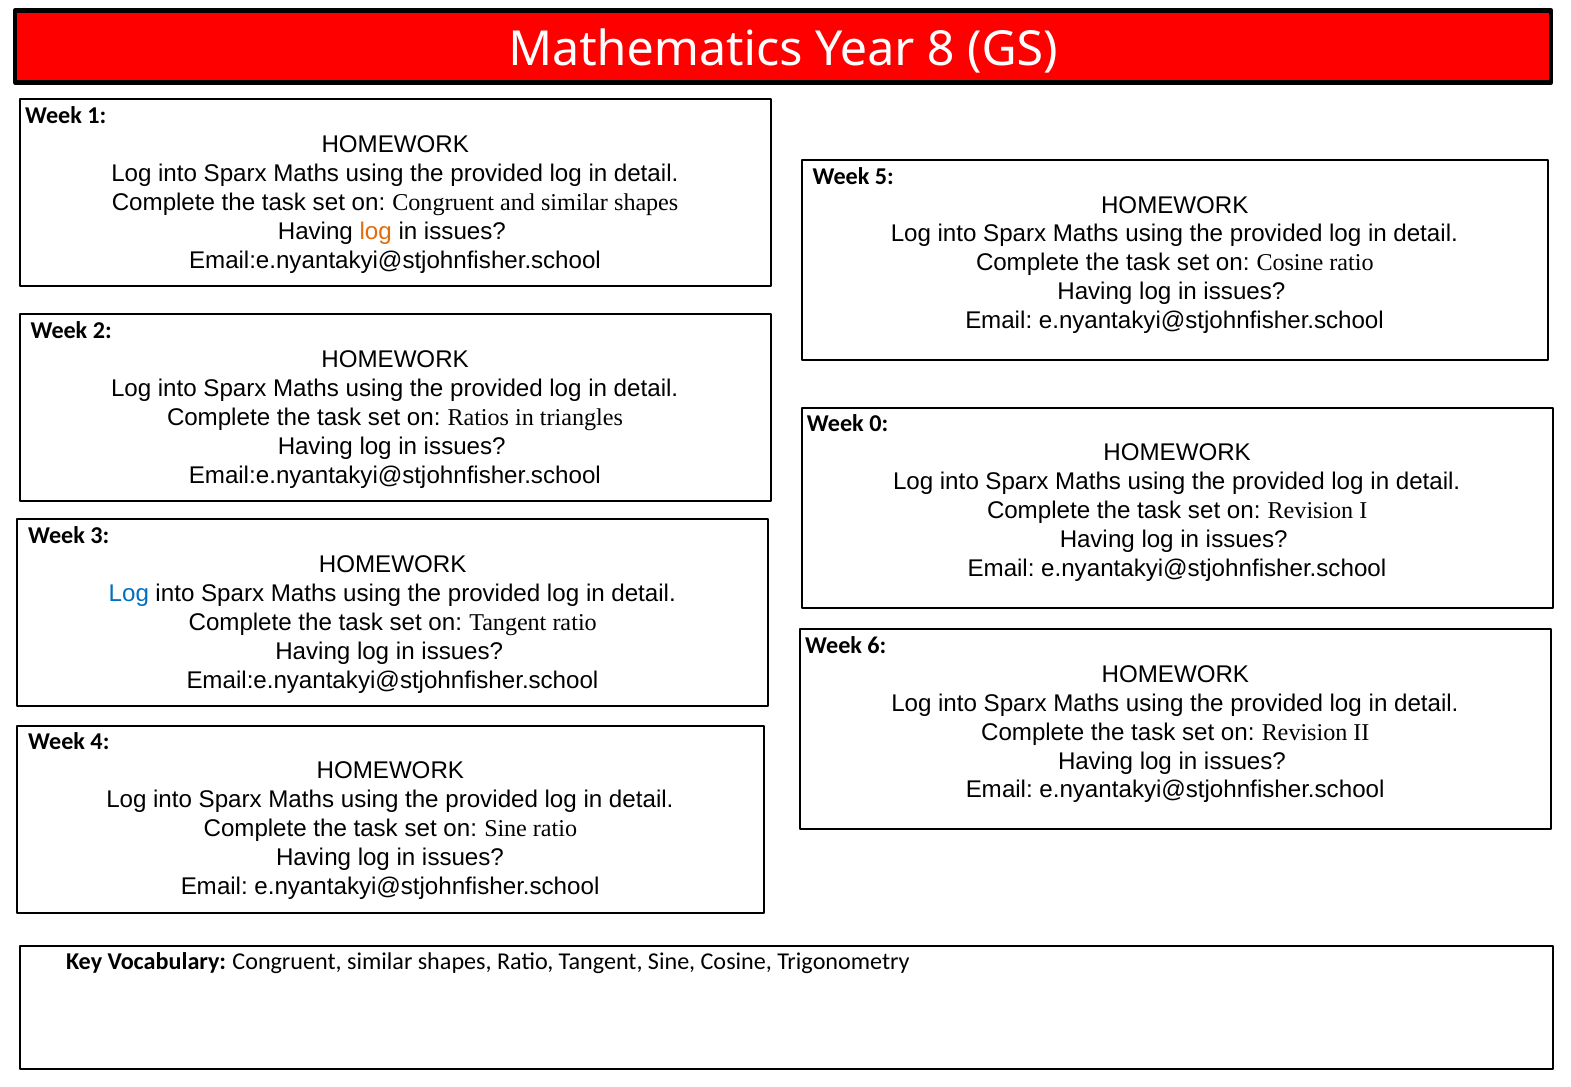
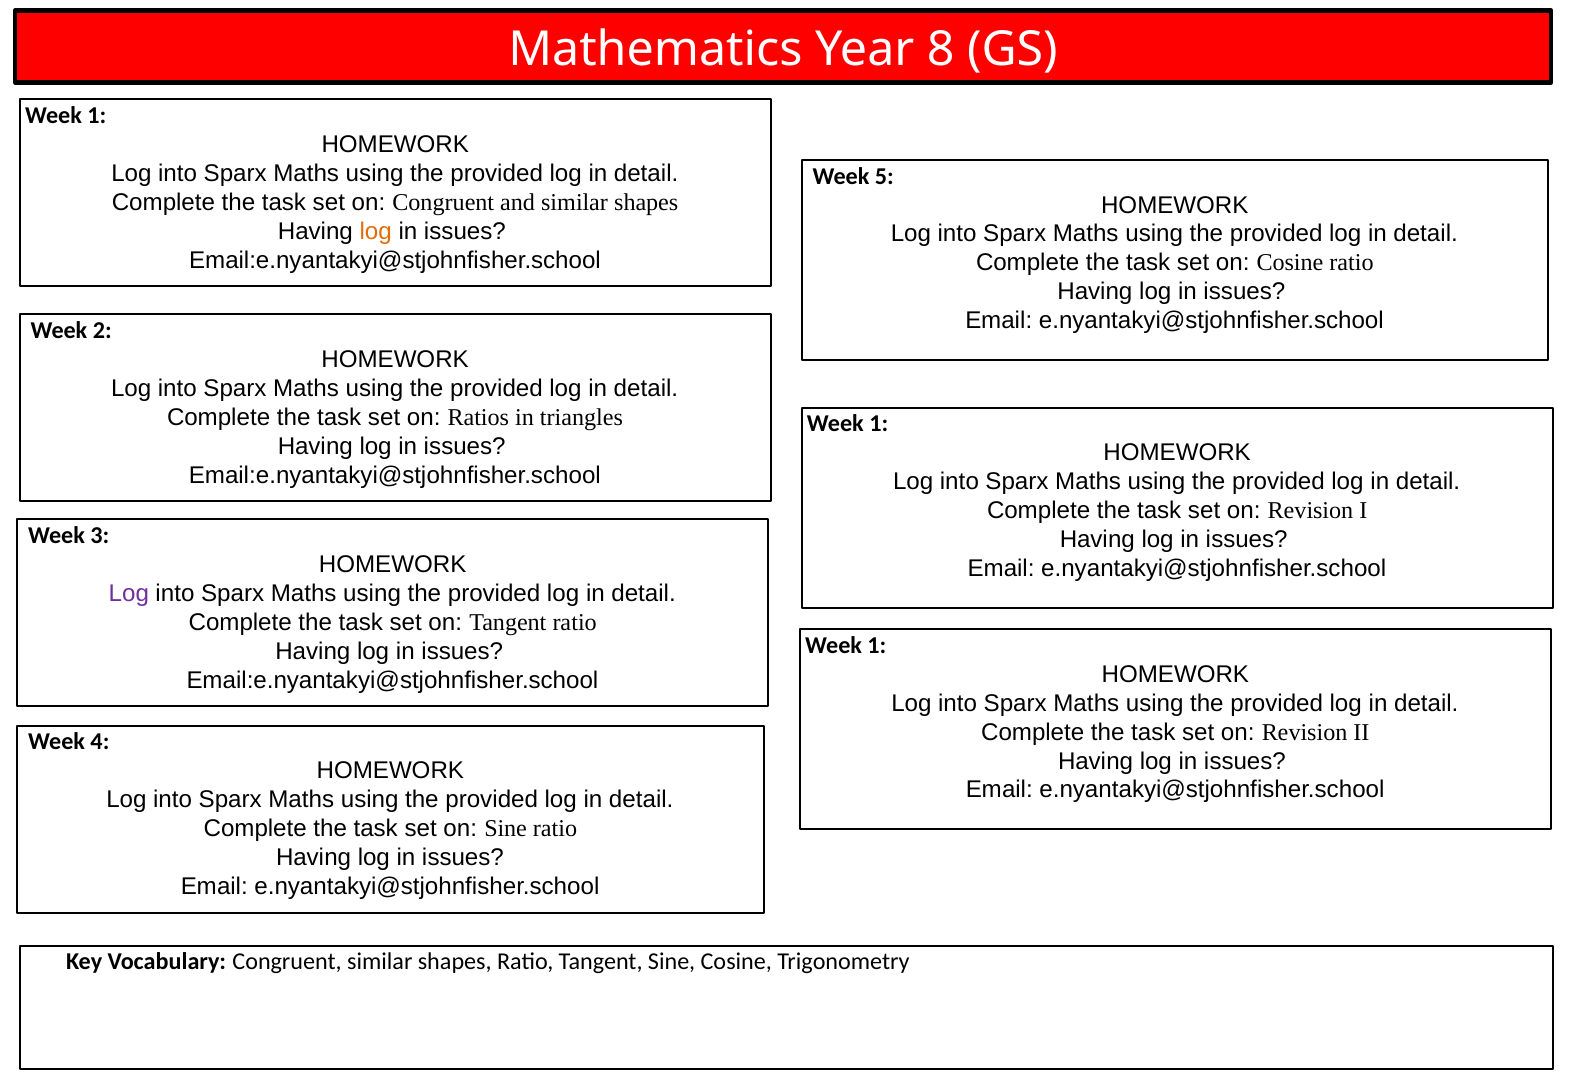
0 at (879, 424): 0 -> 1
Log at (129, 594) colour: blue -> purple
6 at (877, 645): 6 -> 1
